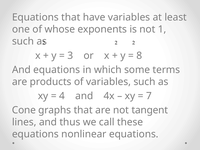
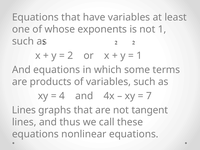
3 at (70, 56): 3 -> 2
8 at (139, 56): 8 -> 1
Cone at (24, 110): Cone -> Lines
